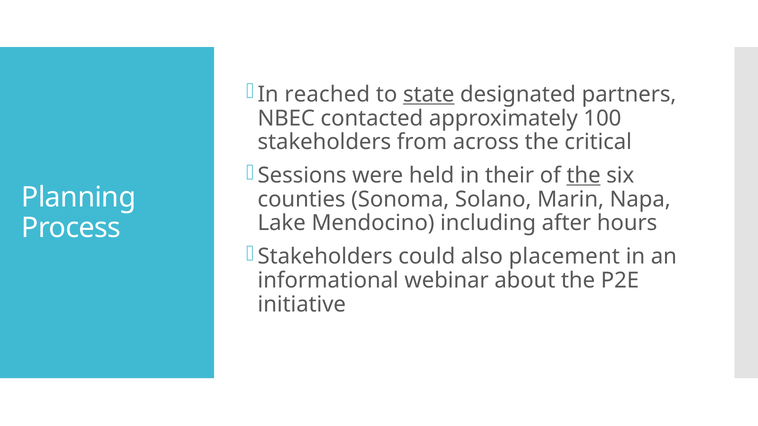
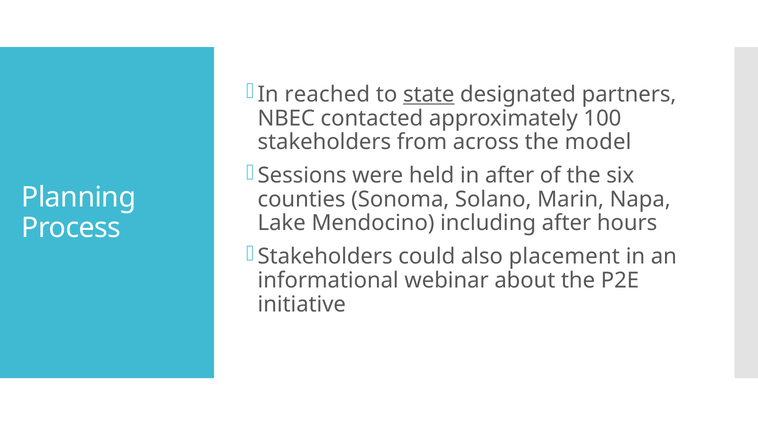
critical: critical -> model
in their: their -> after
the at (584, 176) underline: present -> none
